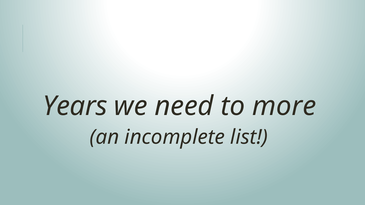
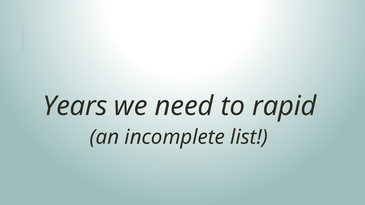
more: more -> rapid
